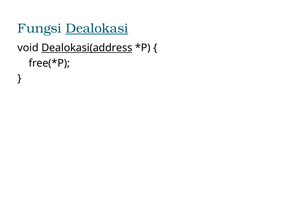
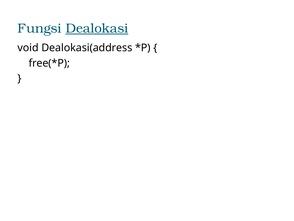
Dealokasi(address underline: present -> none
